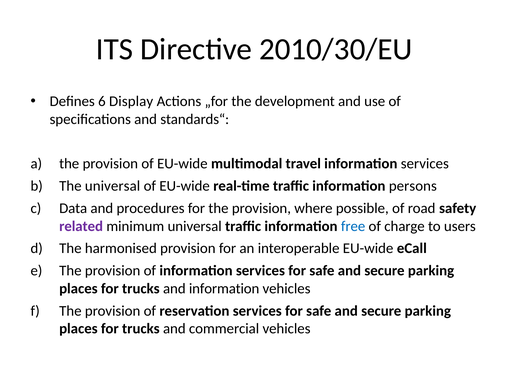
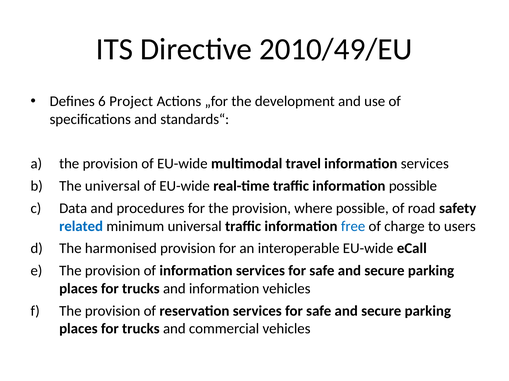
2010/30/EU: 2010/30/EU -> 2010/49/EU
Display: Display -> Project
information persons: persons -> possible
related colour: purple -> blue
